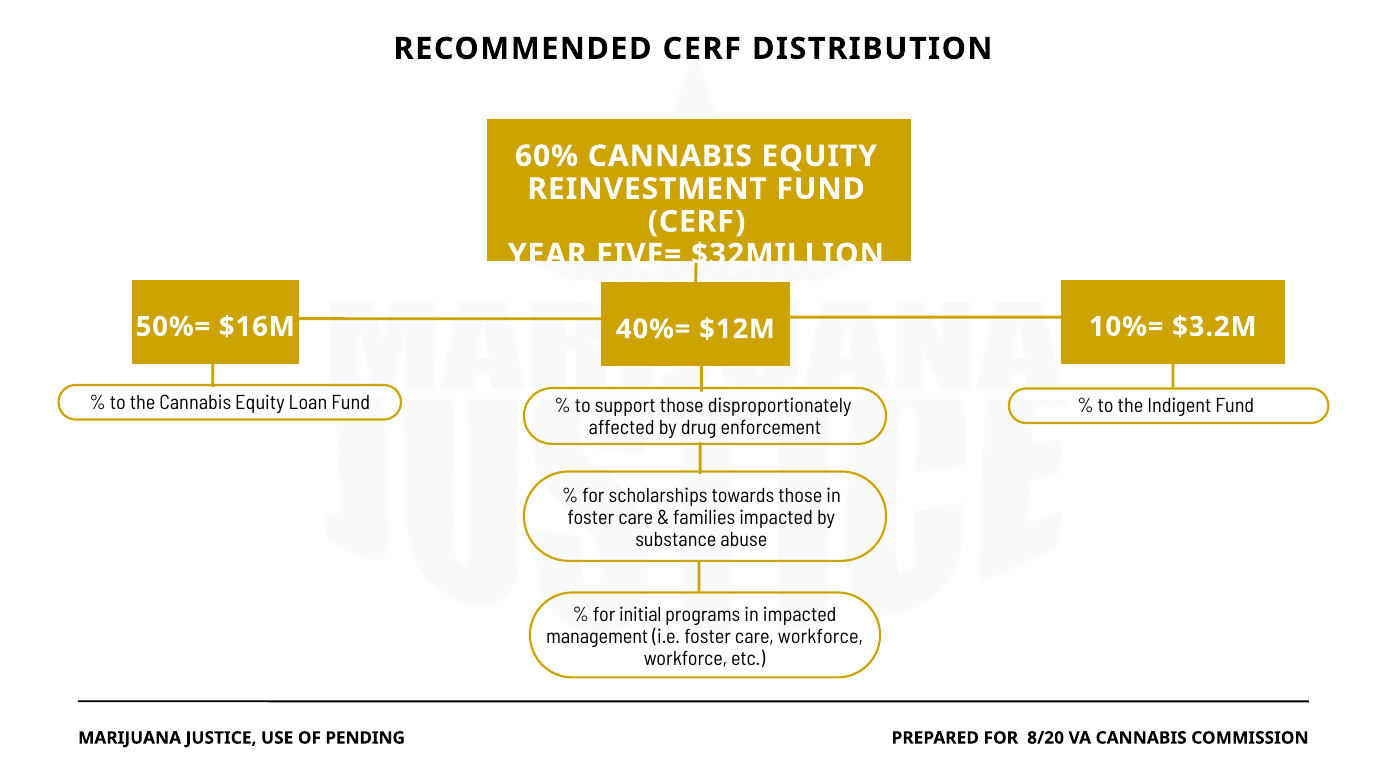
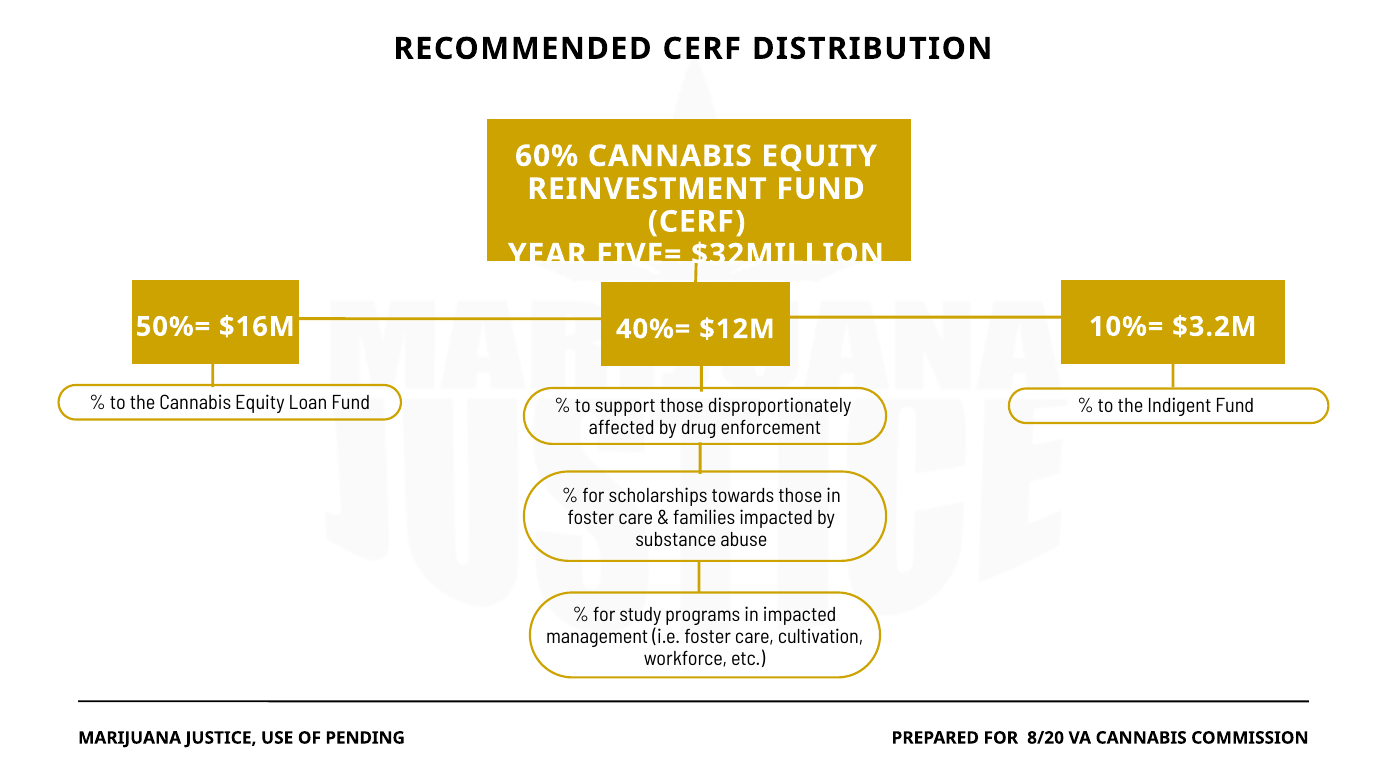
initial: initial -> study
care workforce: workforce -> cultivation
